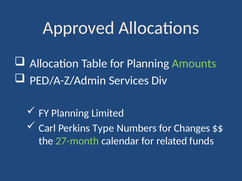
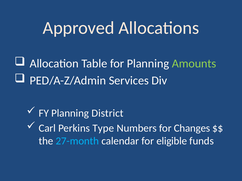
Limited: Limited -> District
27-month colour: light green -> light blue
related: related -> eligible
